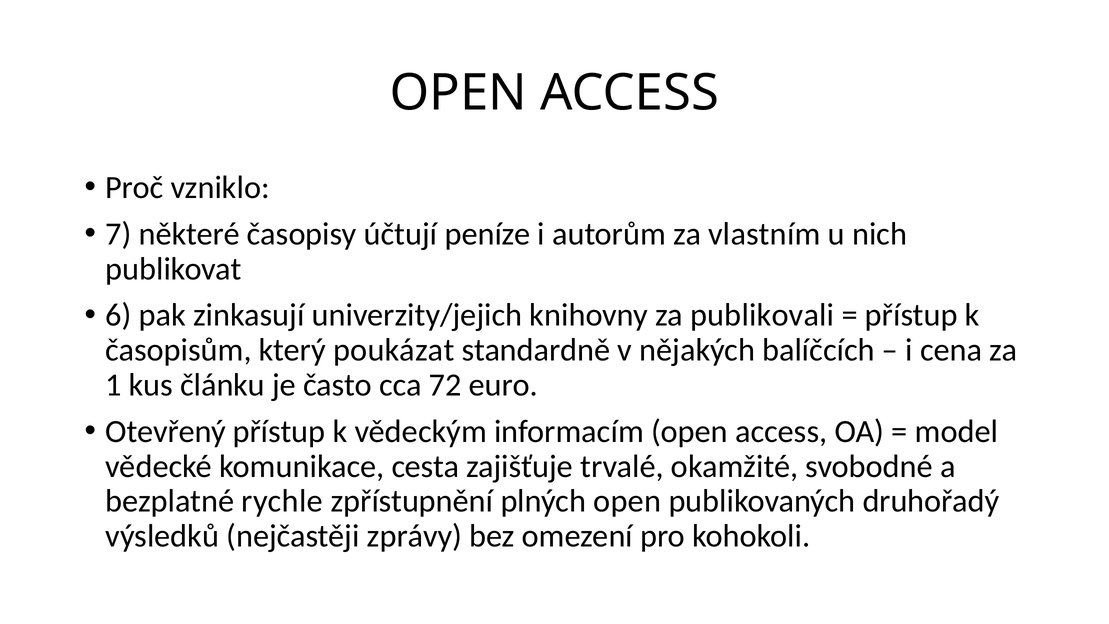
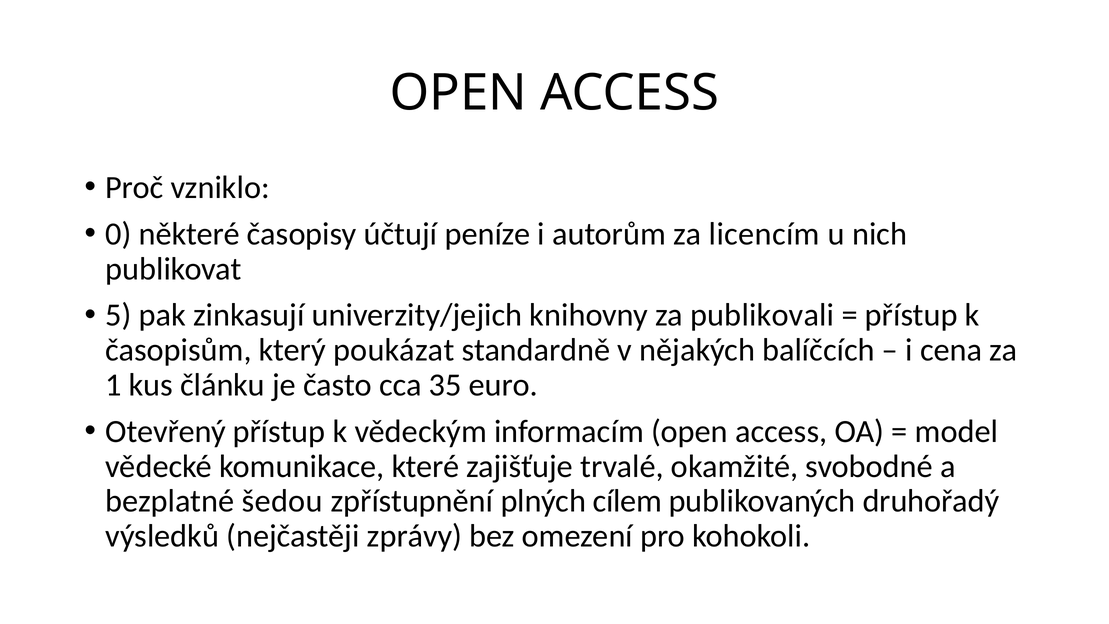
7: 7 -> 0
vlastním: vlastním -> licencím
6: 6 -> 5
72: 72 -> 35
cesta: cesta -> které
rychle: rychle -> šedou
plných open: open -> cílem
